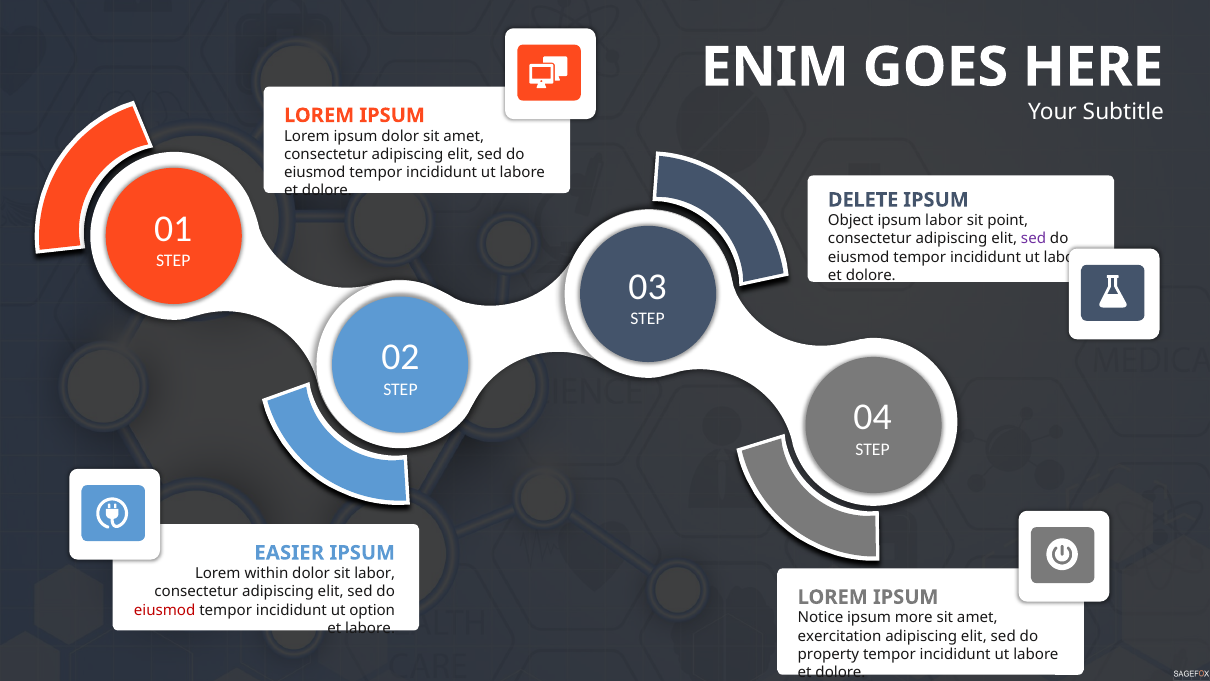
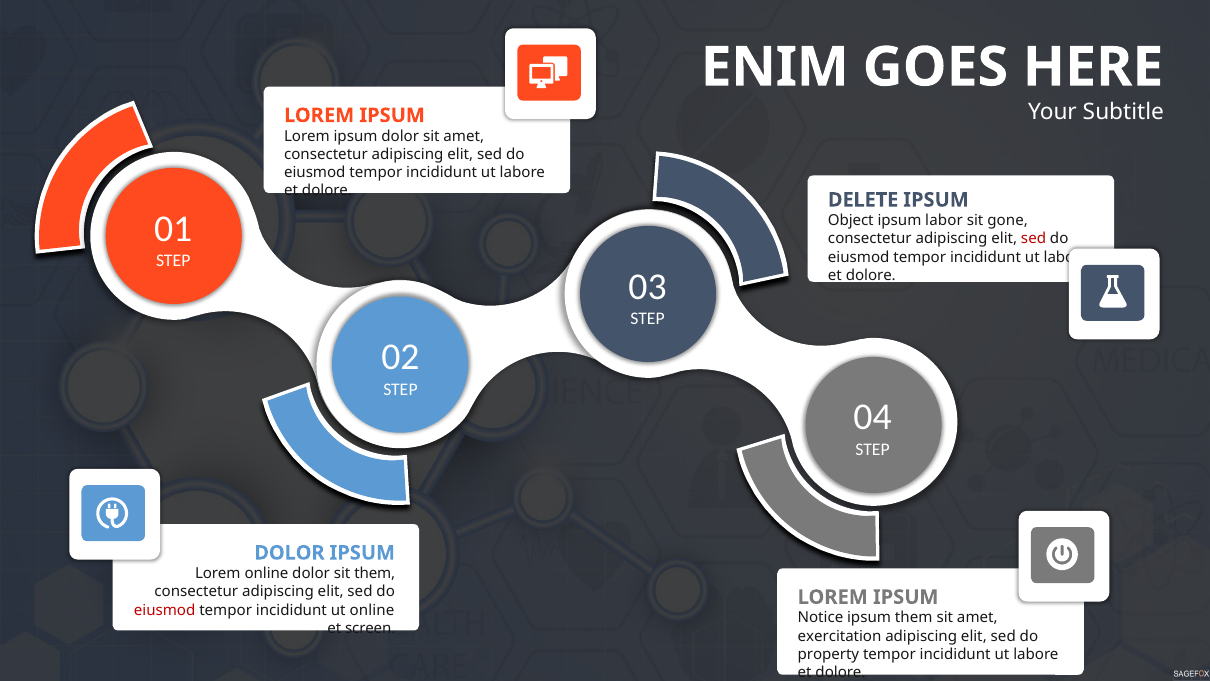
point: point -> gone
sed at (1034, 239) colour: purple -> red
EASIER at (289, 553): EASIER -> DOLOR
Lorem within: within -> online
sit labor: labor -> them
ut option: option -> online
ipsum more: more -> them
et labore: labore -> screen
